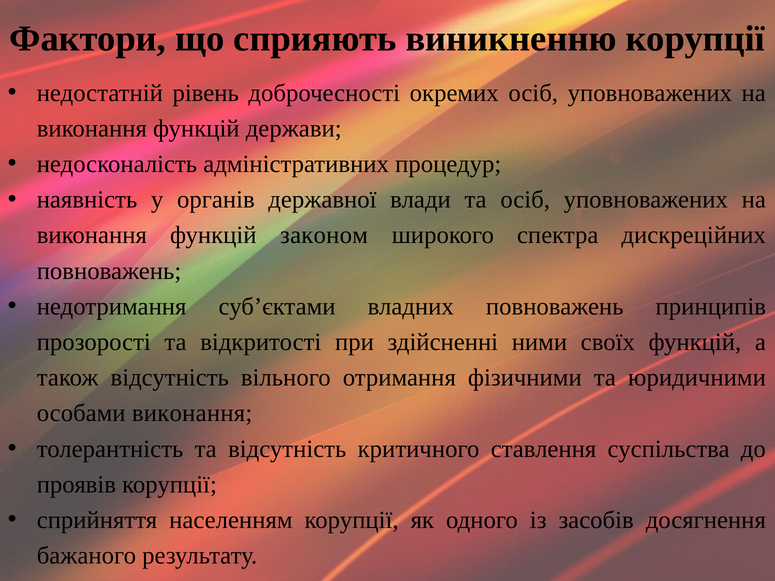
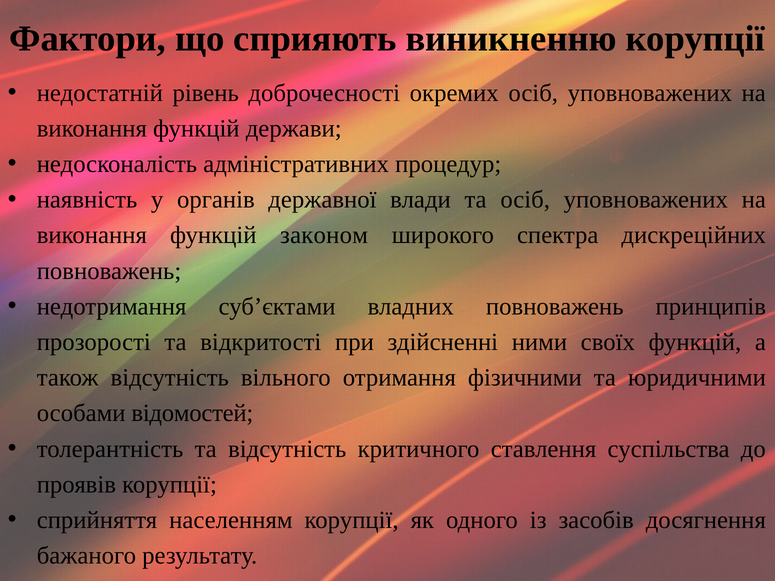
особами виконання: виконання -> відомостей
